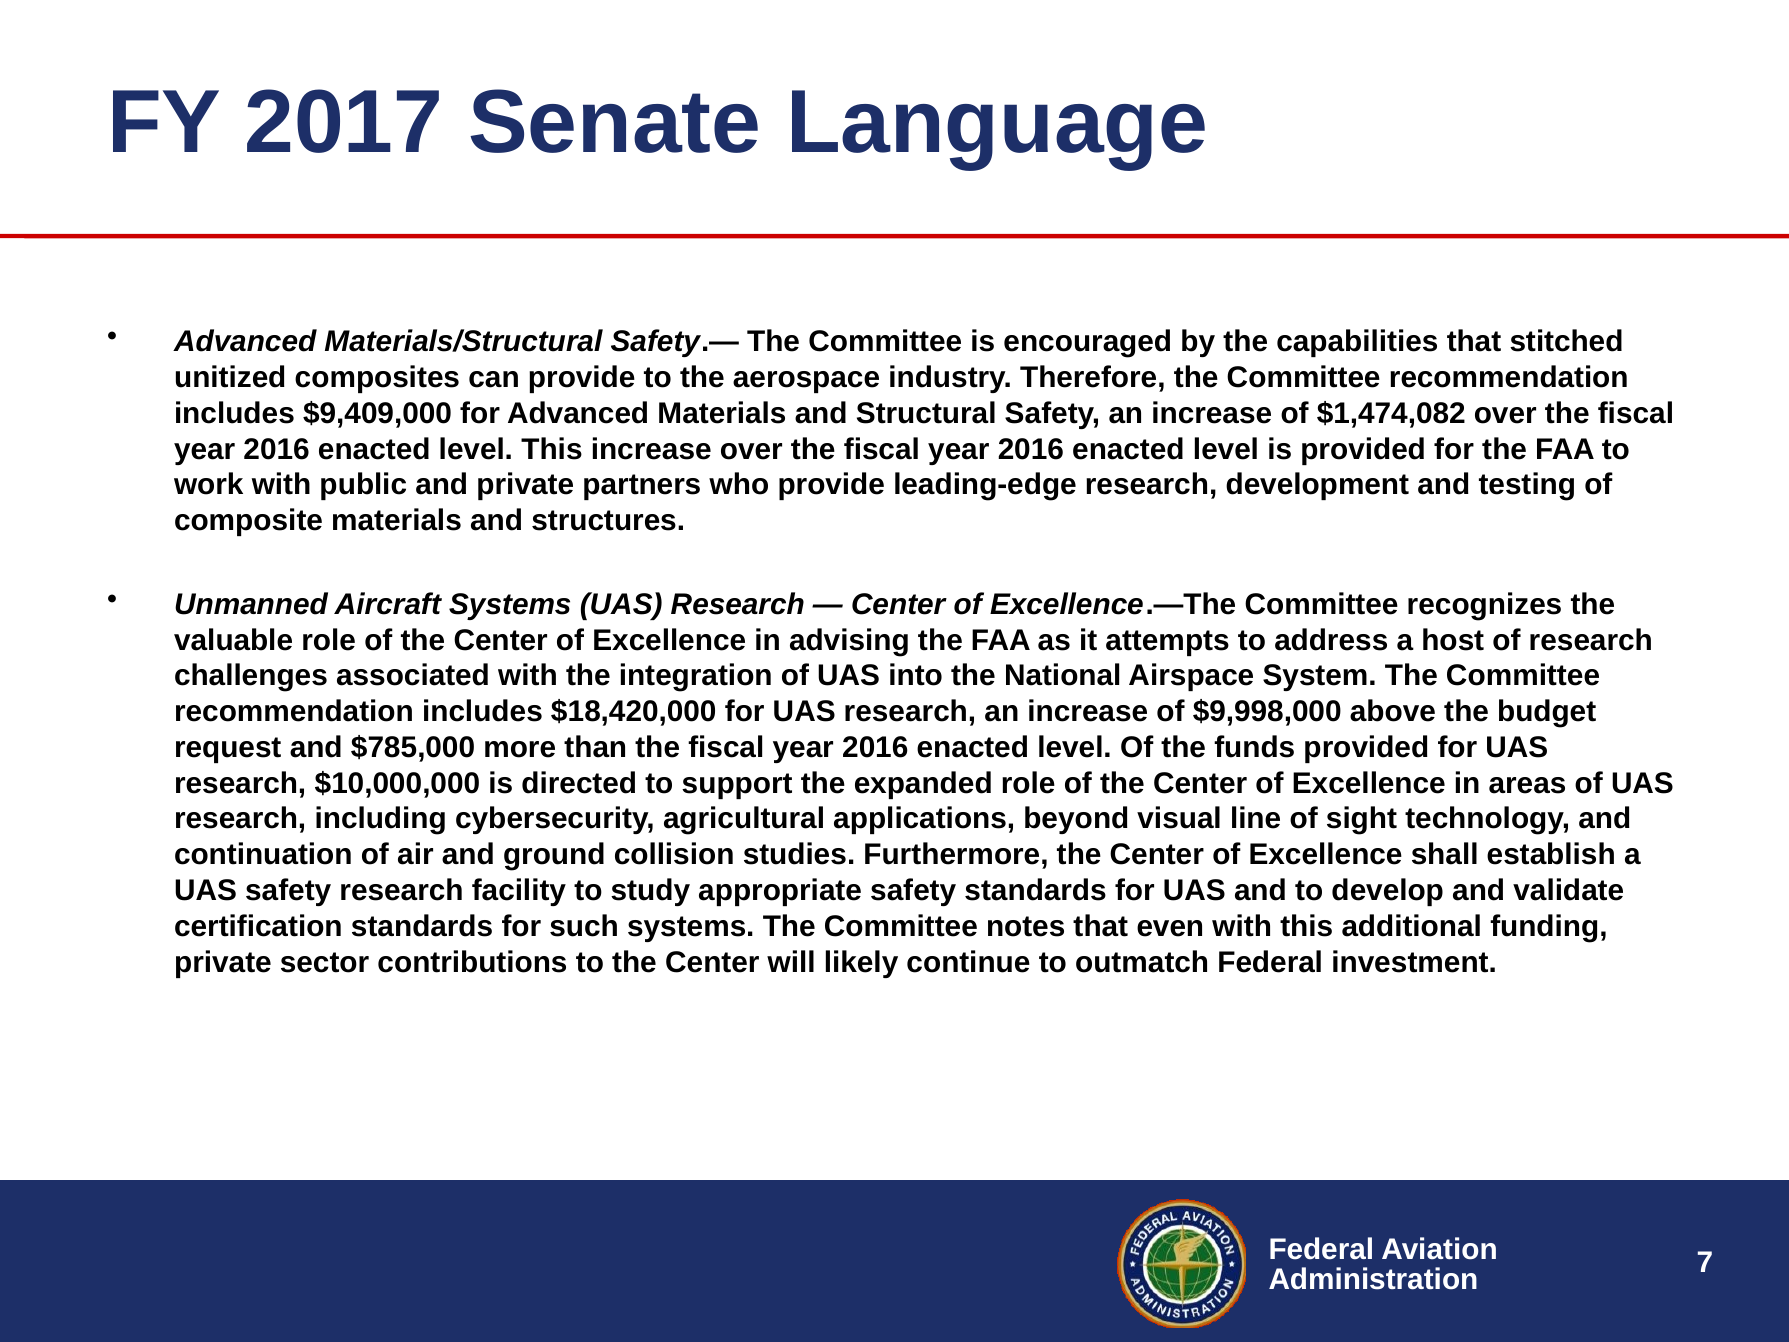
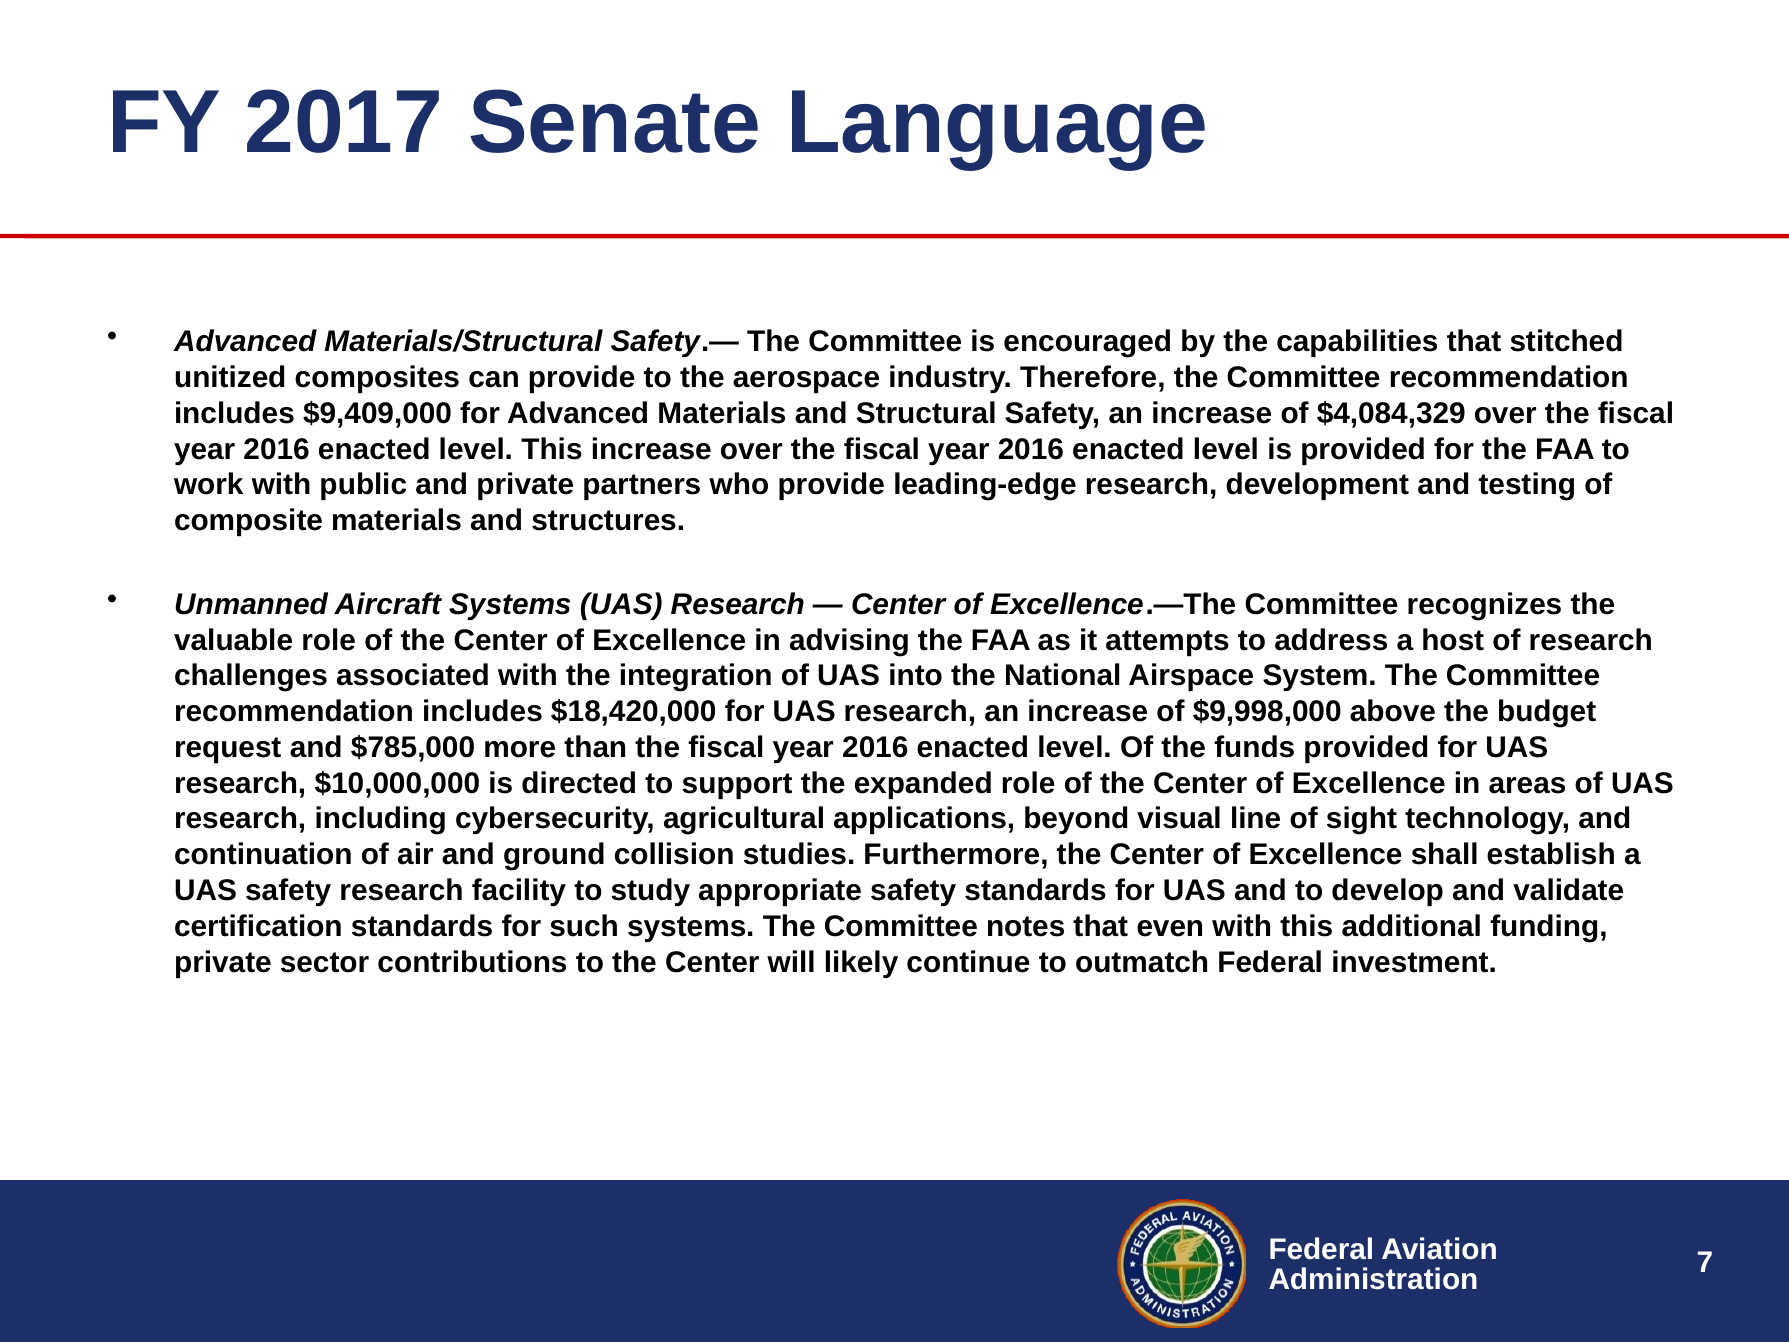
$1,474,082: $1,474,082 -> $4,084,329
